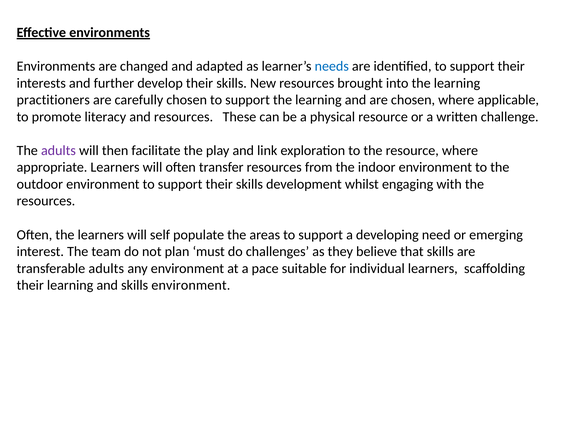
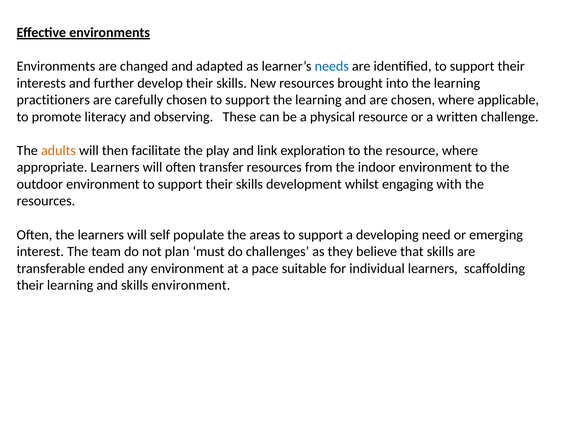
and resources: resources -> observing
adults at (58, 151) colour: purple -> orange
transferable adults: adults -> ended
